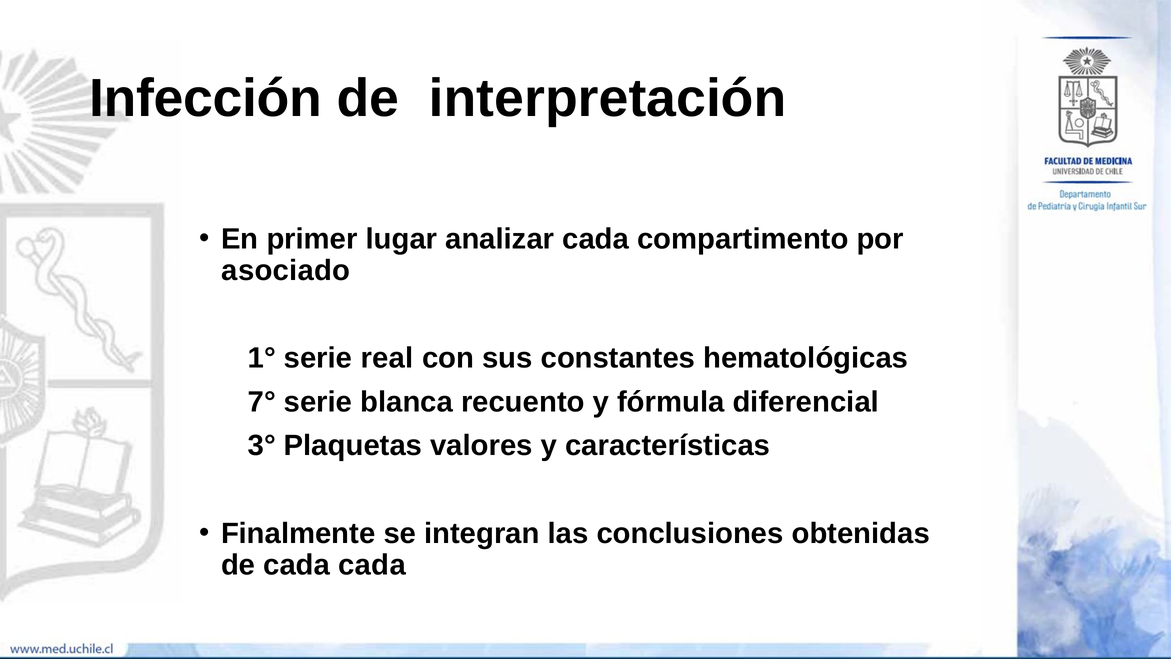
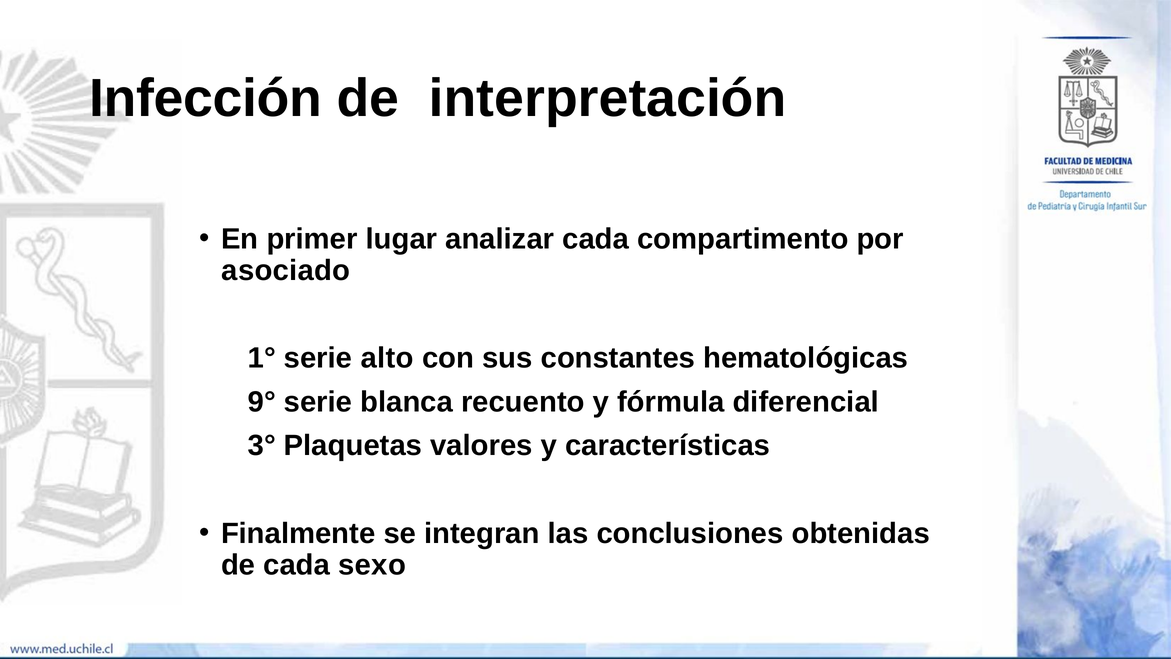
real: real -> alto
7°: 7° -> 9°
cada cada: cada -> sexo
